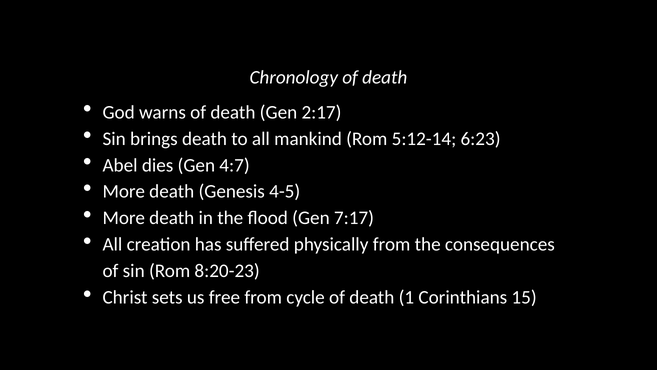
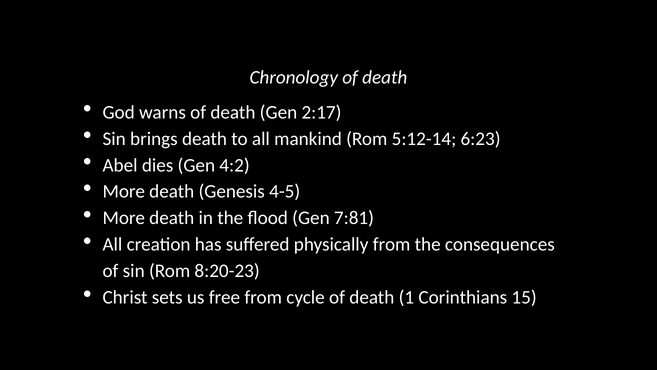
4:7: 4:7 -> 4:2
7:17: 7:17 -> 7:81
